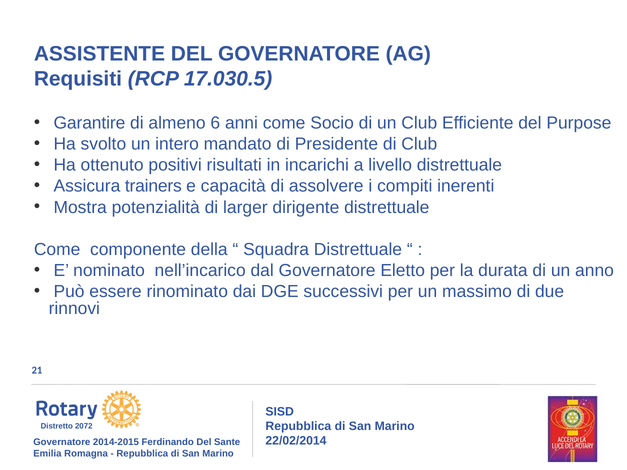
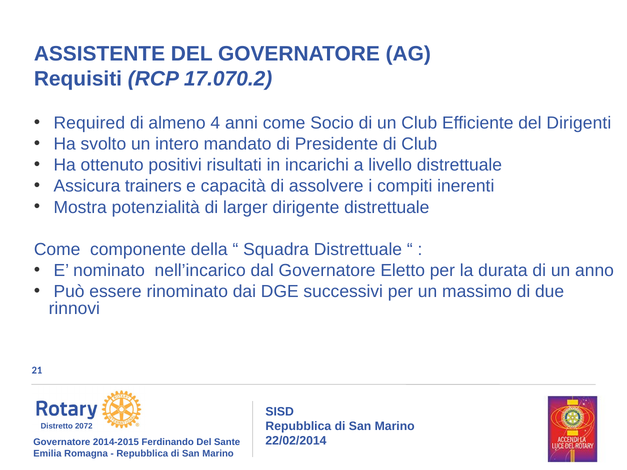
17.030.5: 17.030.5 -> 17.070.2
Garantire: Garantire -> Required
6: 6 -> 4
Purpose: Purpose -> Dirigenti
